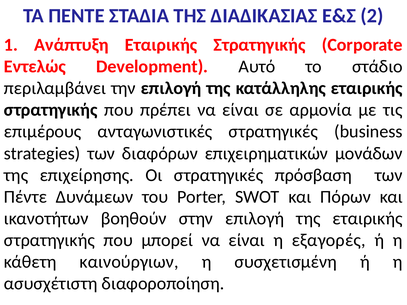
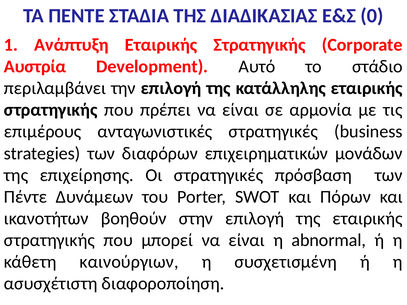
2: 2 -> 0
Εντελώς: Εντελώς -> Αυστρία
εξαγορές: εξαγορές -> abnormal
